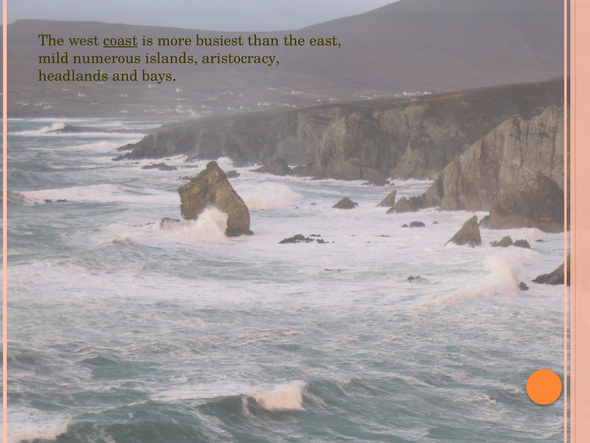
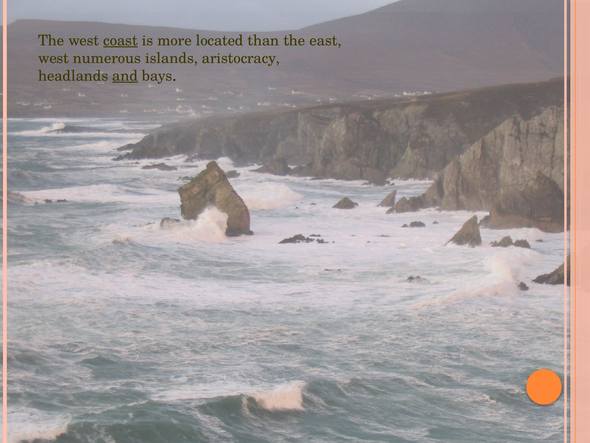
busiest: busiest -> located
mild at (53, 58): mild -> west
and underline: none -> present
